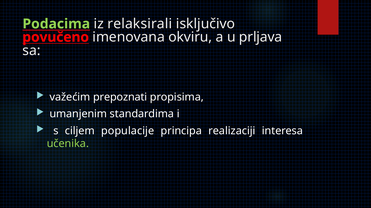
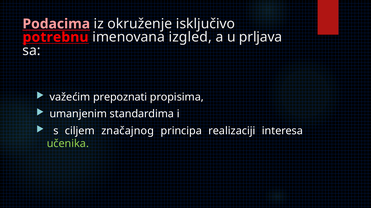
Podacima colour: light green -> pink
relaksirali: relaksirali -> okruženje
povučeno: povučeno -> potrebnu
okviru: okviru -> izgled
populacije: populacije -> značajnog
